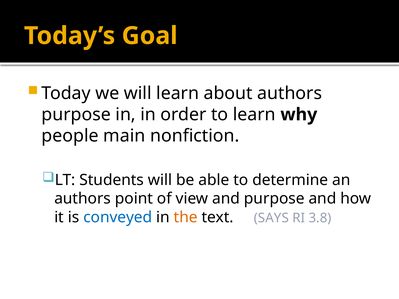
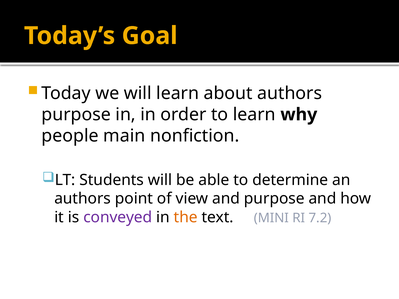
conveyed colour: blue -> purple
SAYS: SAYS -> MINI
3.8: 3.8 -> 7.2
